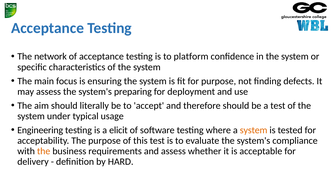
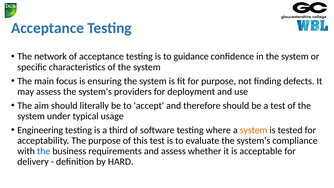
platform: platform -> guidance
preparing: preparing -> providers
elicit: elicit -> third
the at (44, 151) colour: orange -> blue
